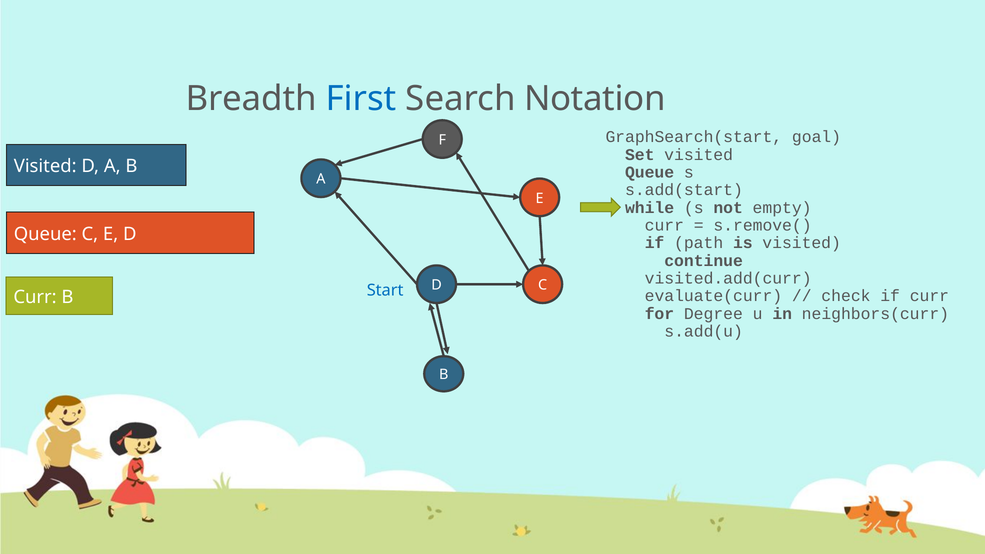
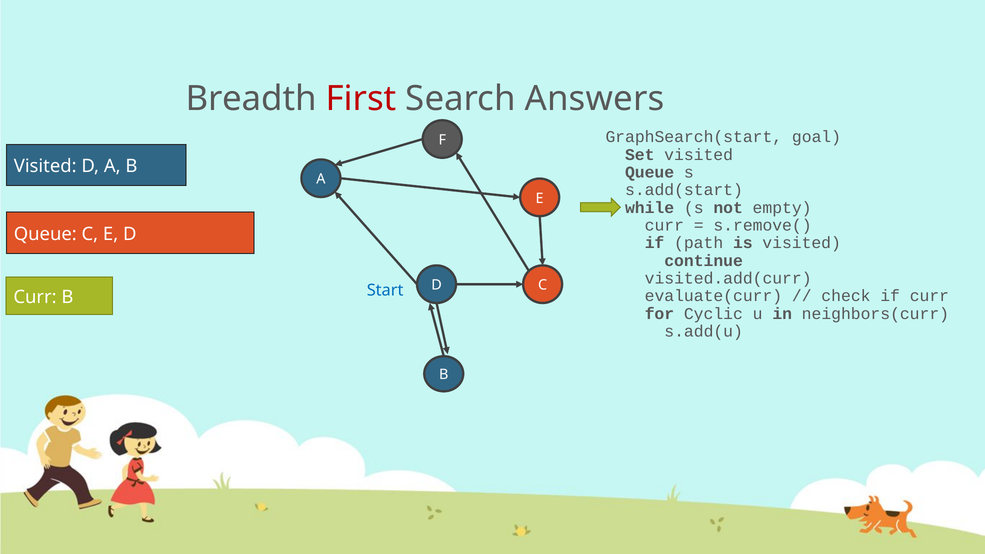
First colour: blue -> red
Notation: Notation -> Answers
Degree: Degree -> Cyclic
